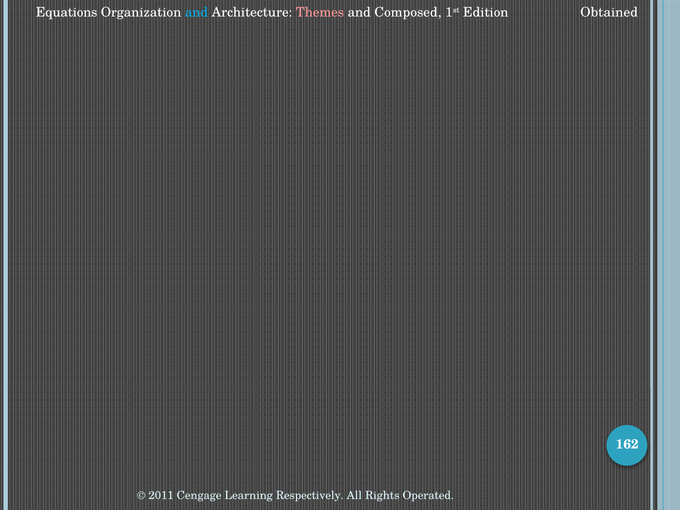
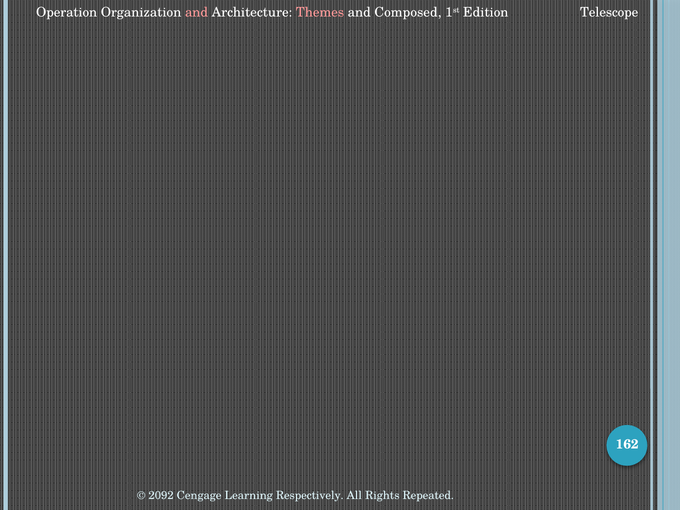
Equations: Equations -> Operation
and at (197, 12) colour: light blue -> pink
Obtained: Obtained -> Telescope
2011: 2011 -> 2092
Operated: Operated -> Repeated
